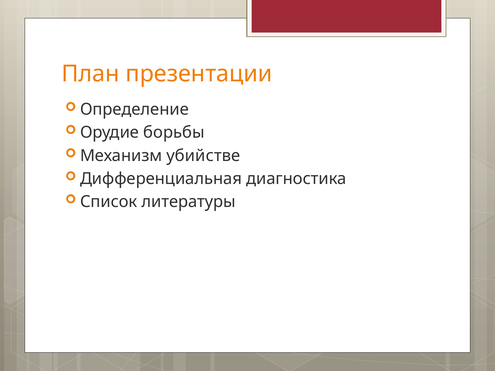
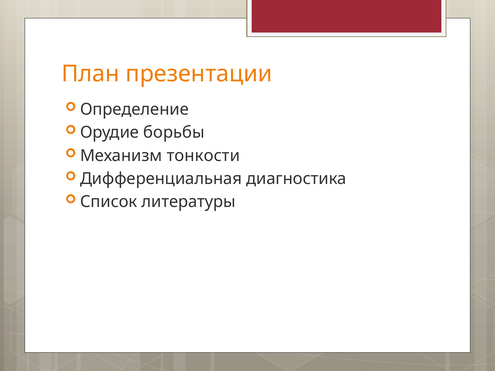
убийстве: убийстве -> тонкости
